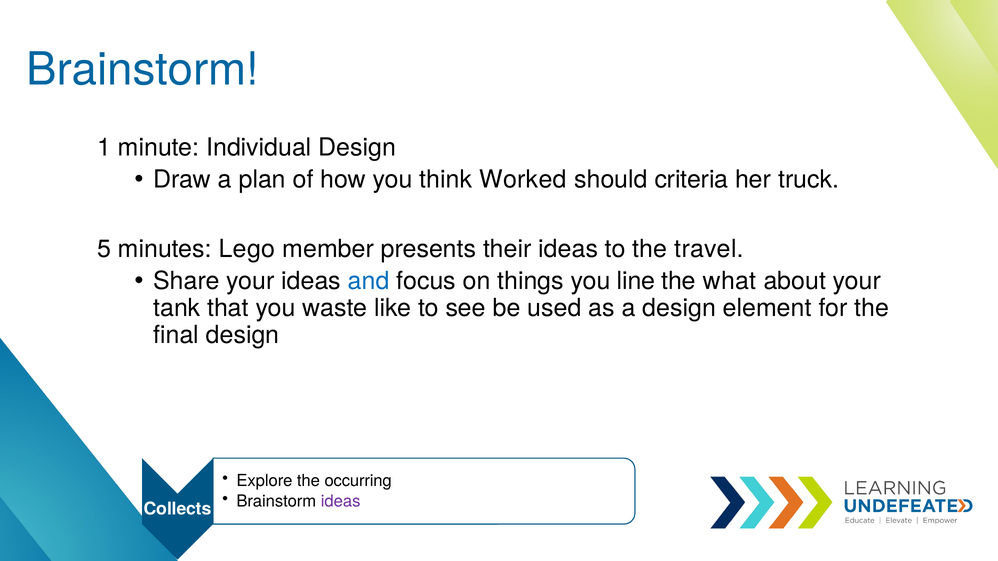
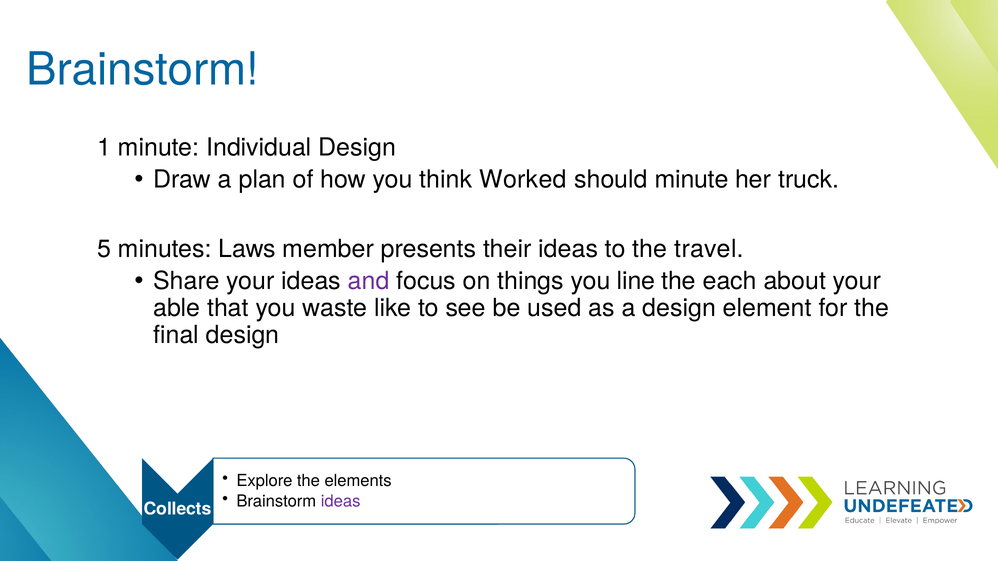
should criteria: criteria -> minute
Lego: Lego -> Laws
and colour: blue -> purple
what: what -> each
tank: tank -> able
occurring: occurring -> elements
